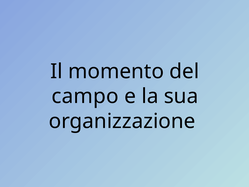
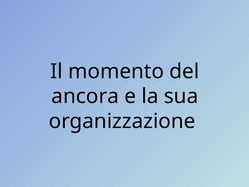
campo: campo -> ancora
